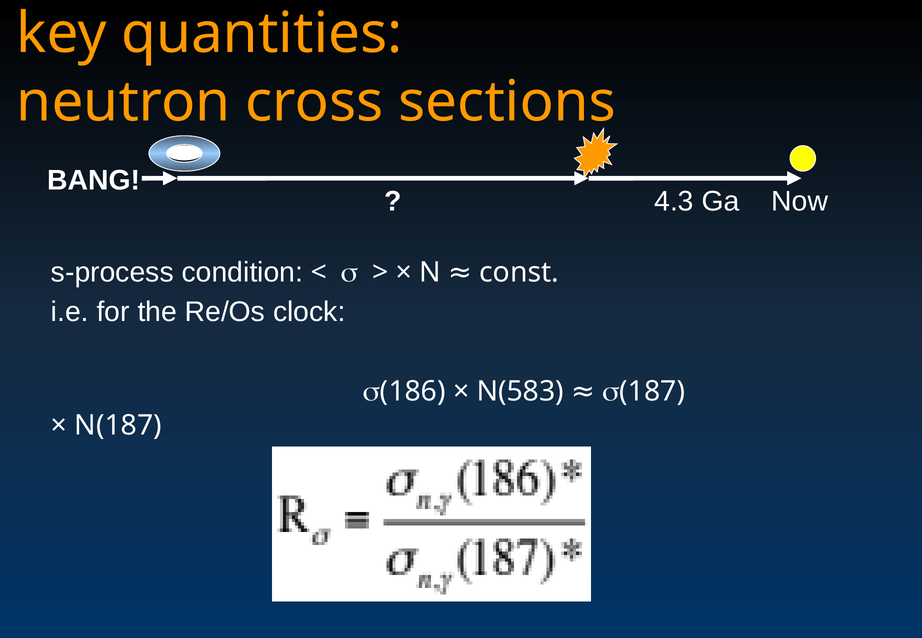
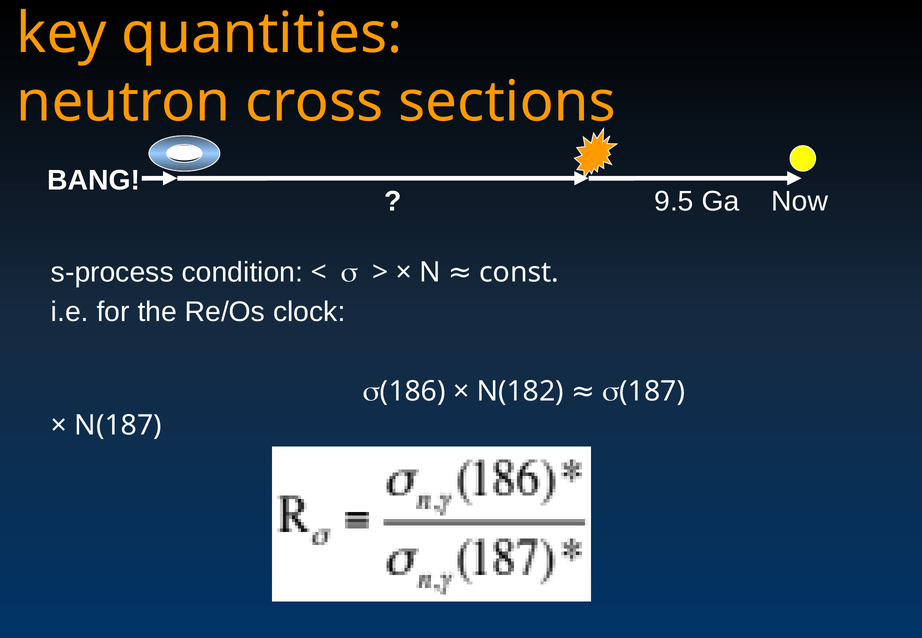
4.3: 4.3 -> 9.5
N(583: N(583 -> N(182
